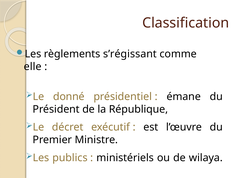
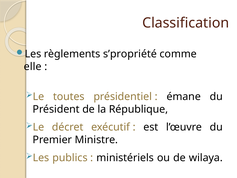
s’régissant: s’régissant -> s’propriété
donné: donné -> toutes
